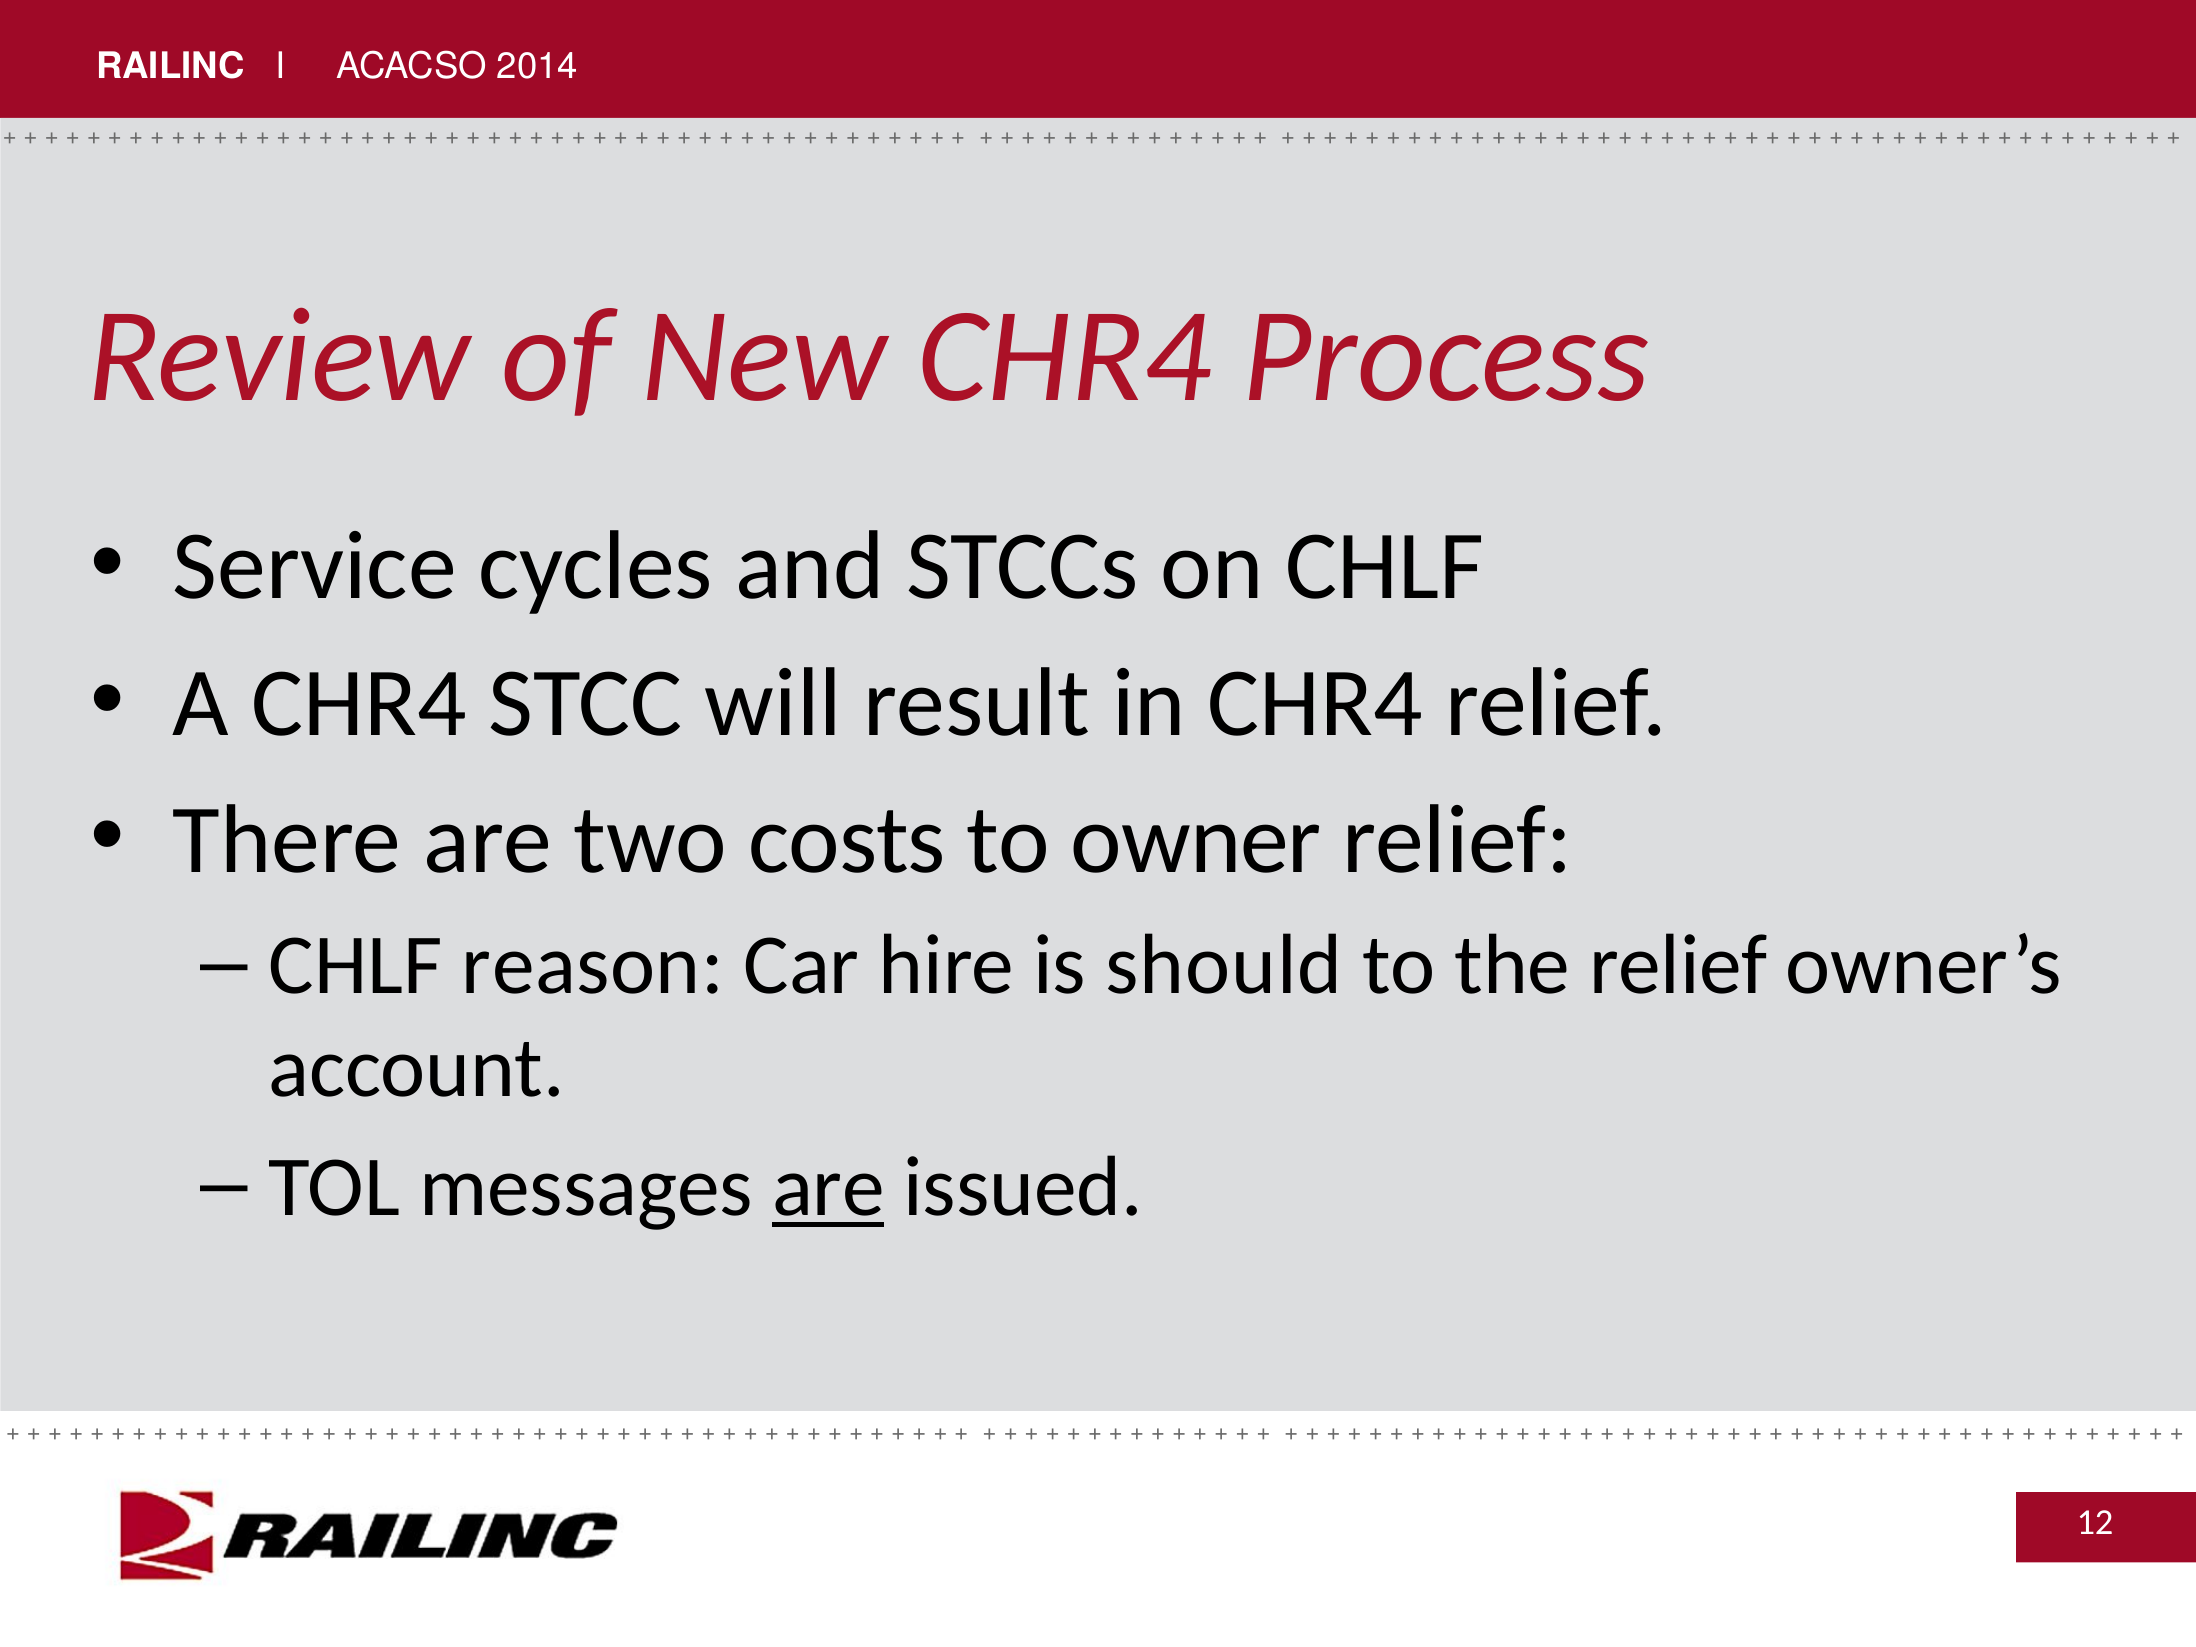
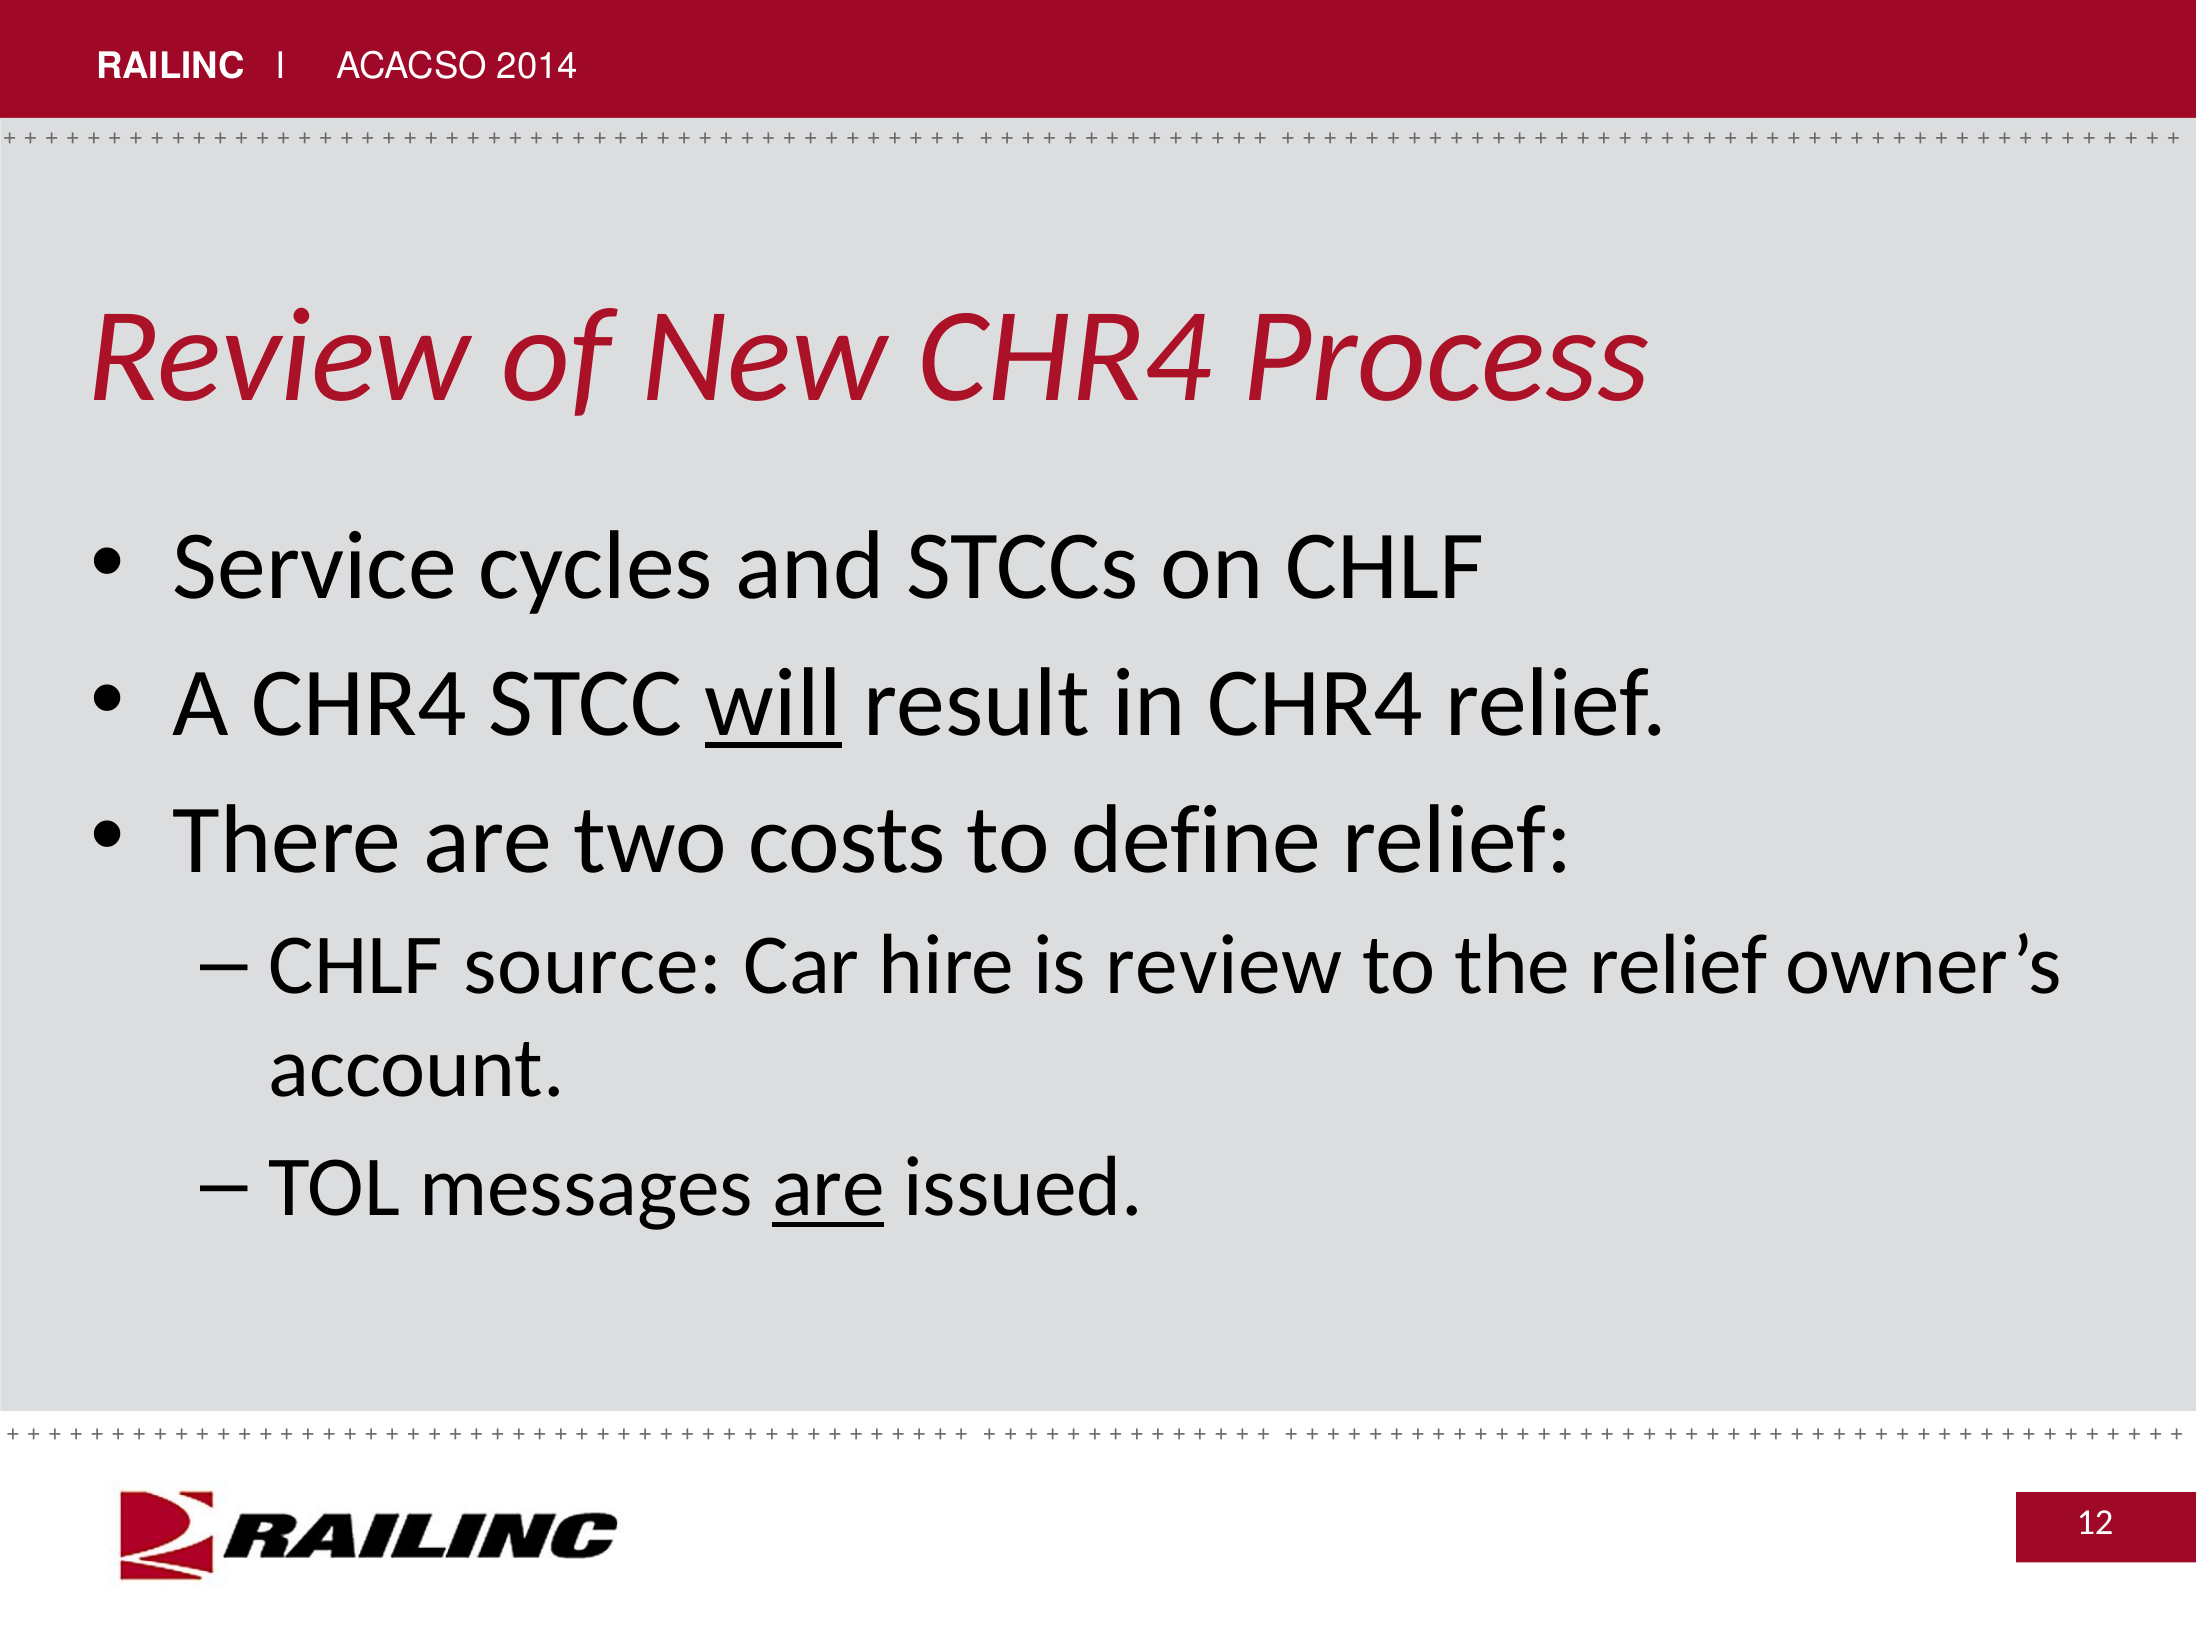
will underline: none -> present
owner: owner -> define
reason: reason -> source
is should: should -> review
